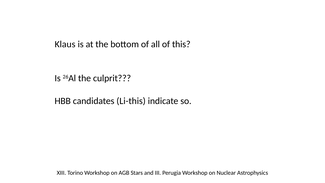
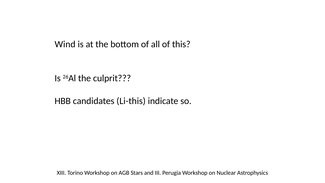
Klaus: Klaus -> Wind
